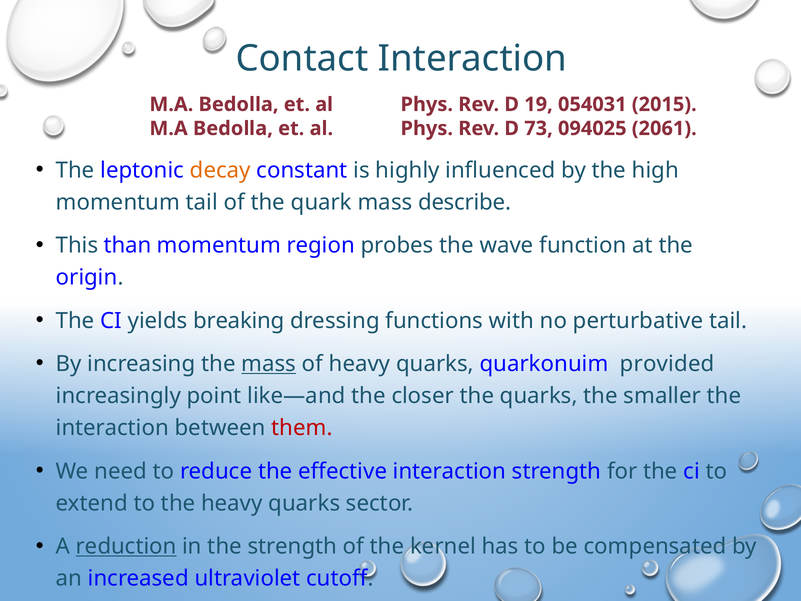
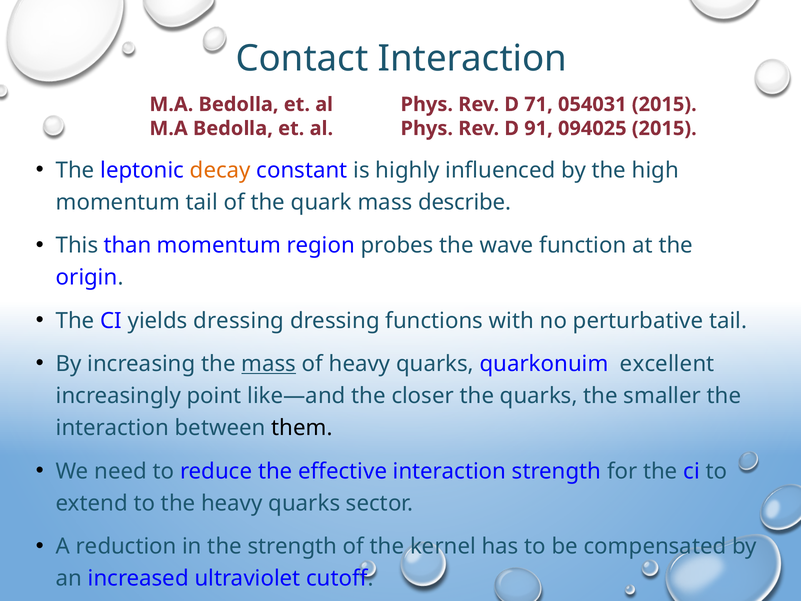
19: 19 -> 71
73: 73 -> 91
094025 2061: 2061 -> 2015
yields breaking: breaking -> dressing
provided: provided -> excellent
them colour: red -> black
reduction underline: present -> none
